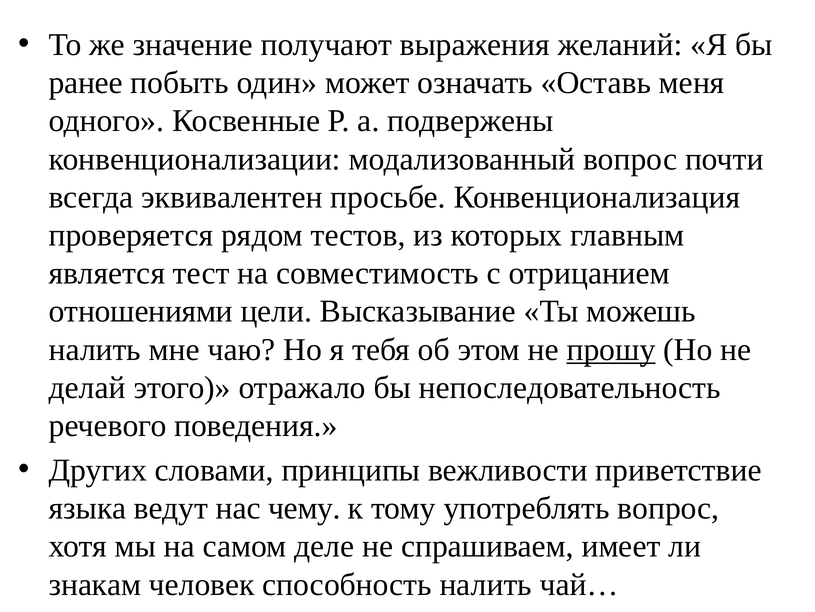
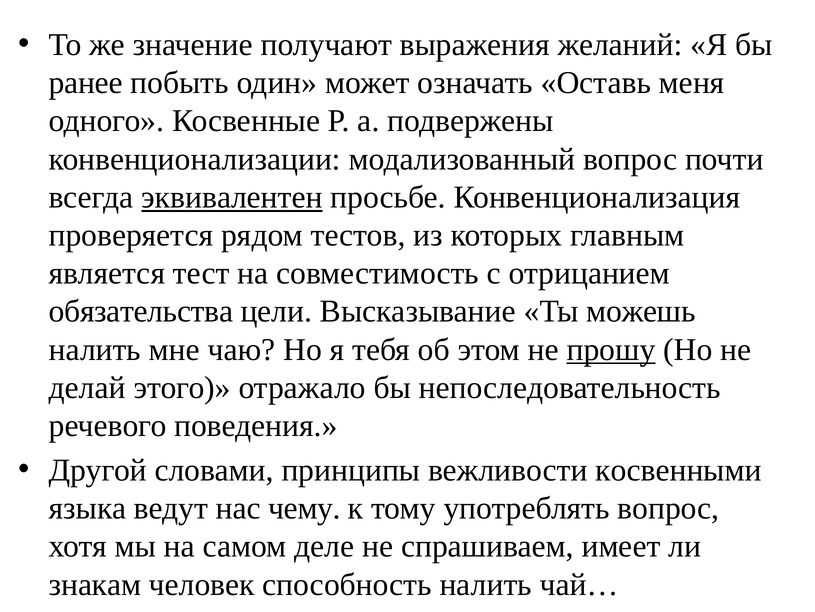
эквивалентен underline: none -> present
отношениями: отношениями -> обязательства
Других: Других -> Другой
приветствие: приветствие -> косвенными
